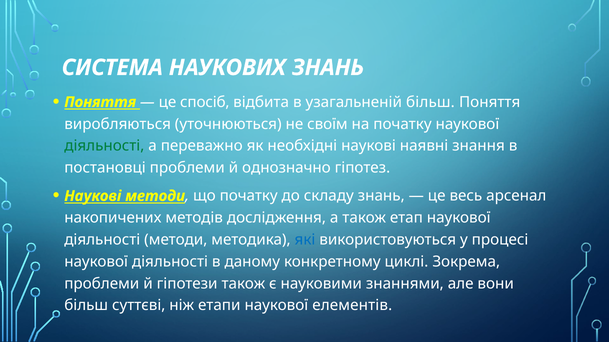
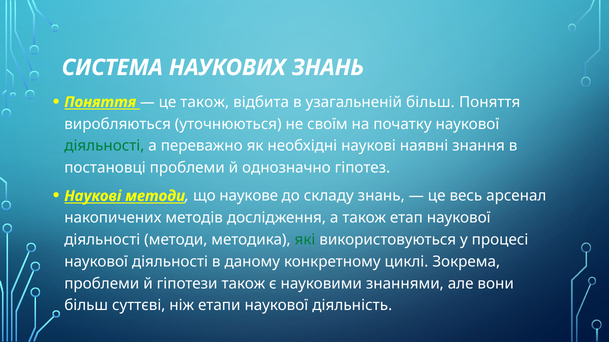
це спосіб: спосіб -> також
що початку: початку -> наукове
які colour: blue -> green
елементів: елементів -> діяльність
